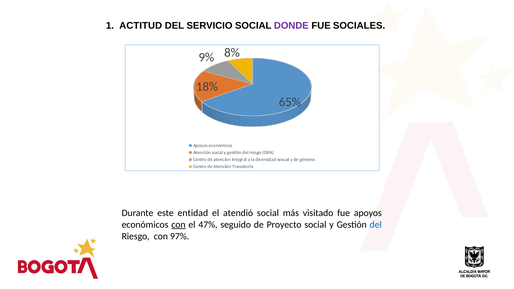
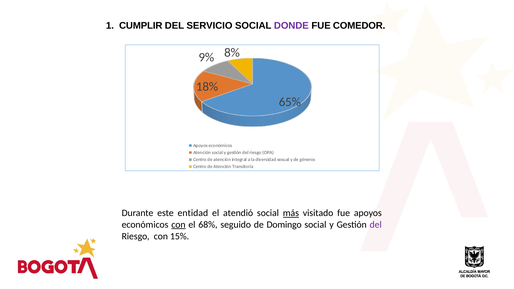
ACTITUD: ACTITUD -> CUMPLIR
SOCIALES: SOCIALES -> COMEDOR
más underline: none -> present
47%: 47% -> 68%
Proyecto: Proyecto -> Domingo
del at (376, 225) colour: blue -> purple
97%: 97% -> 15%
